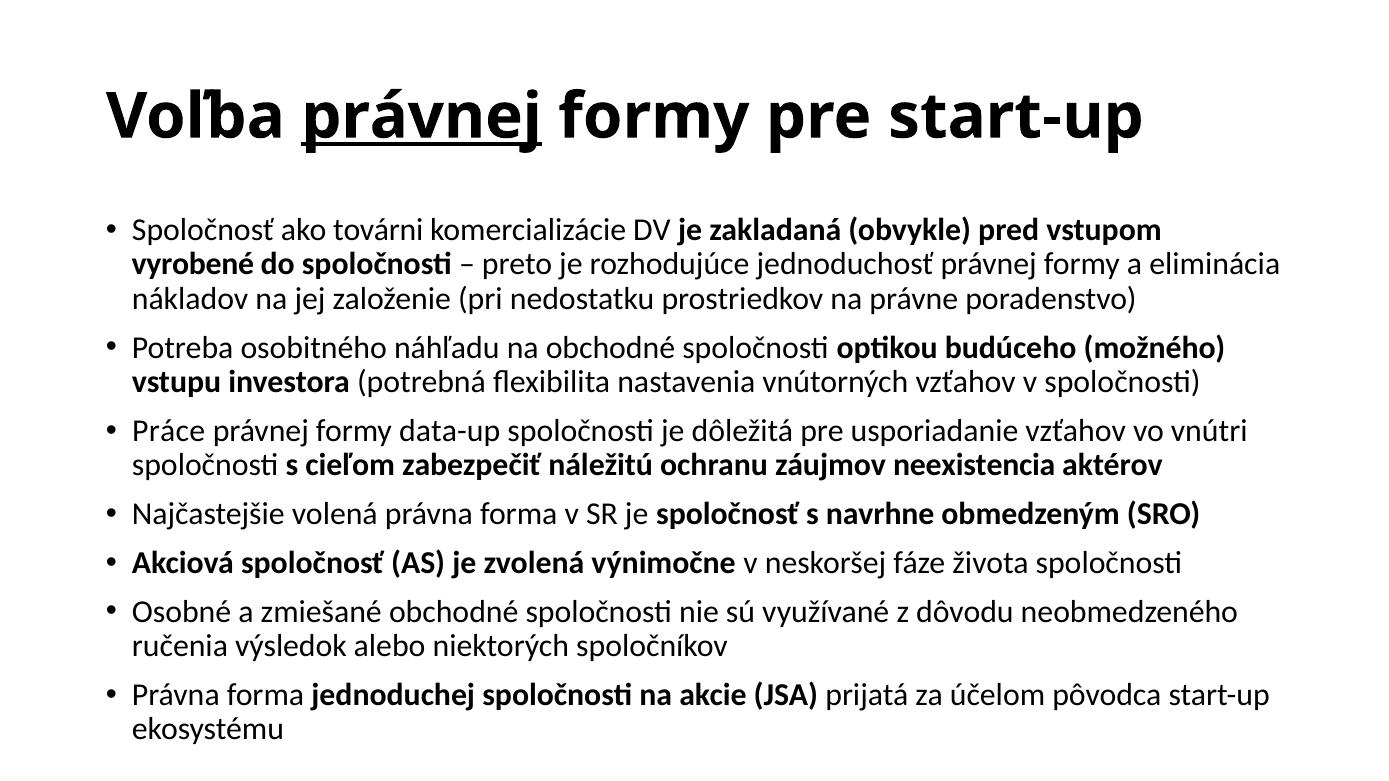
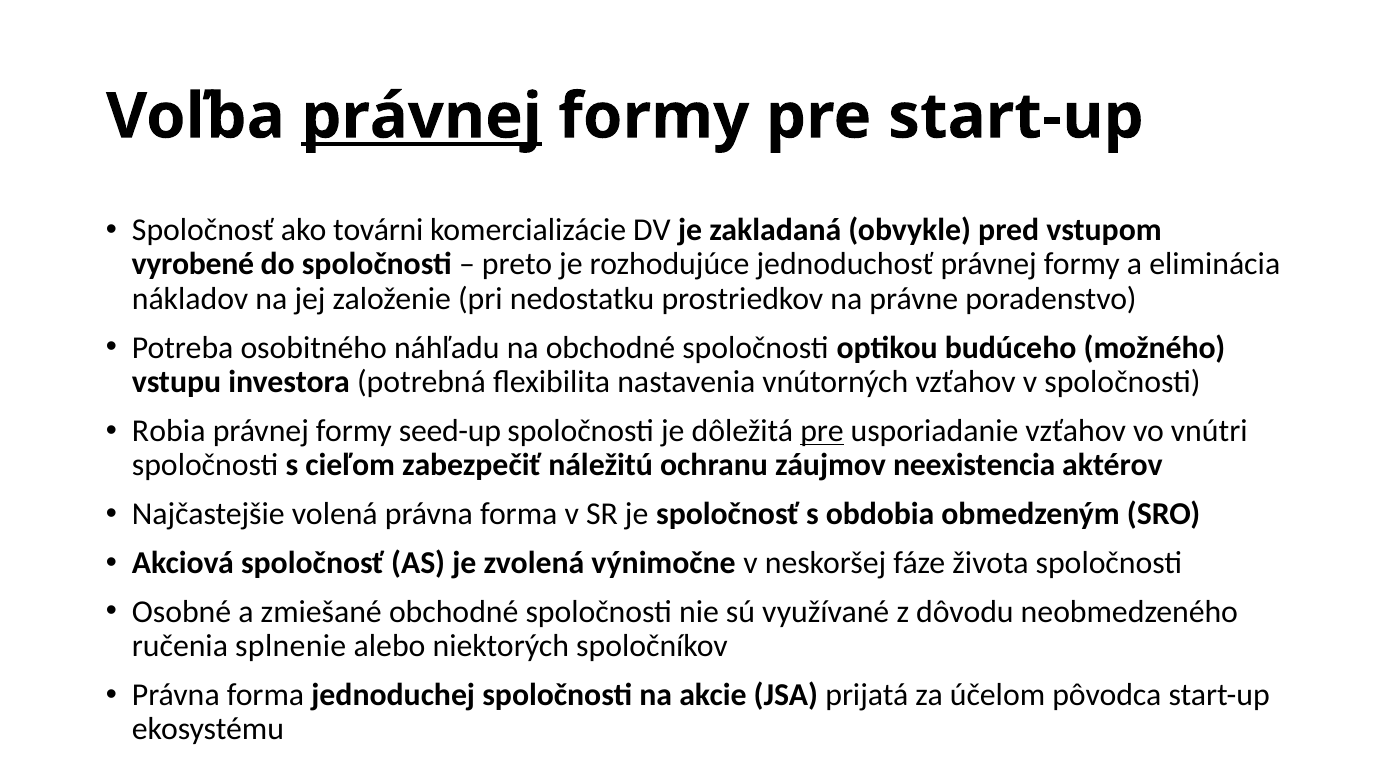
Práce: Práce -> Robia
data-up: data-up -> seed-up
pre at (822, 431) underline: none -> present
navrhne: navrhne -> obdobia
výsledok: výsledok -> splnenie
